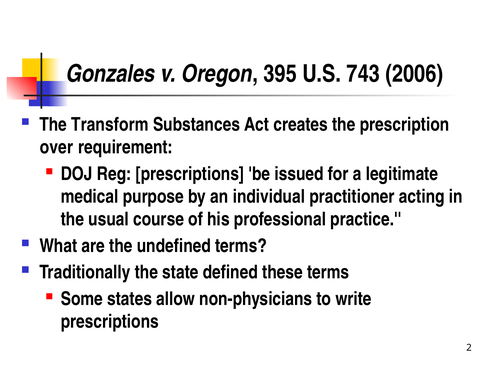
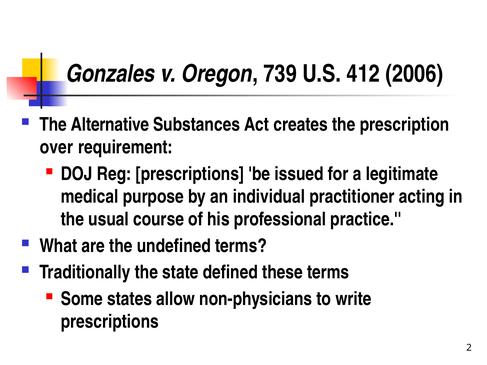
395: 395 -> 739
743: 743 -> 412
Transform: Transform -> Alternative
